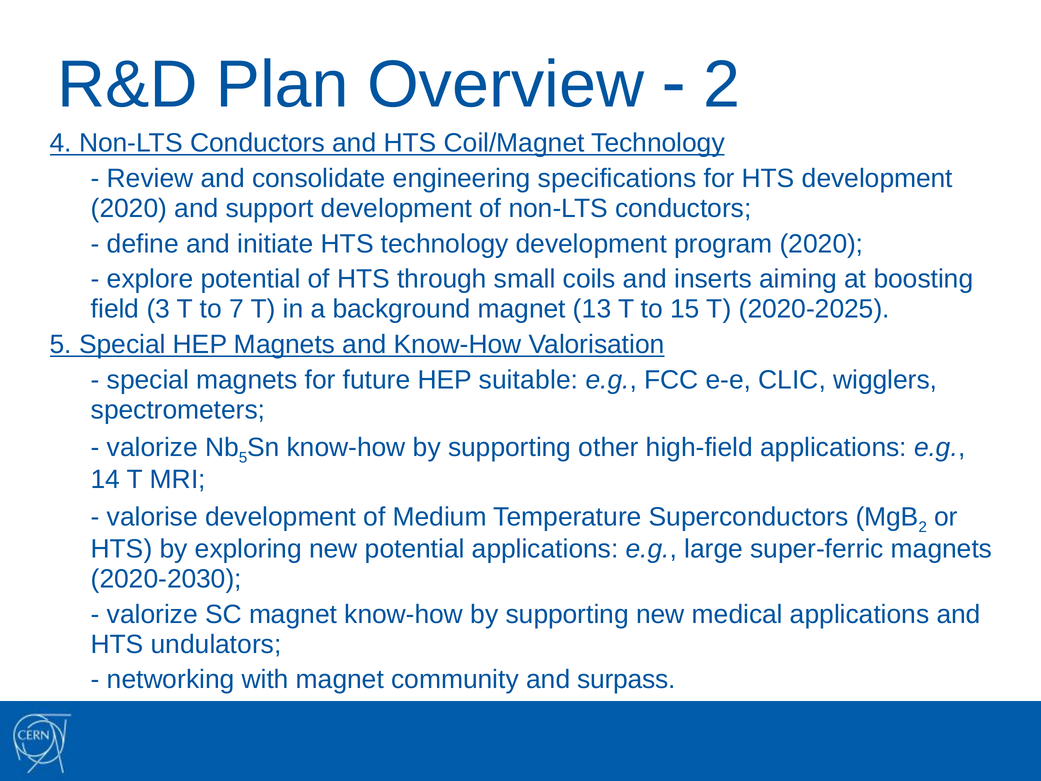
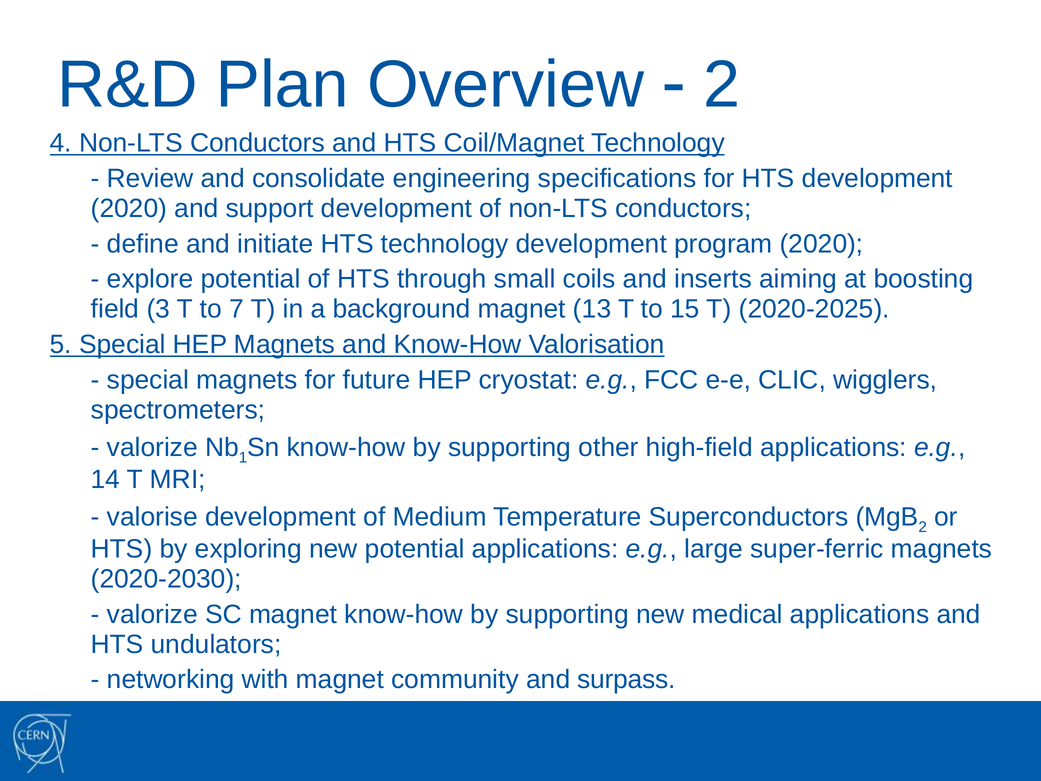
suitable: suitable -> cryostat
5 at (243, 458): 5 -> 1
